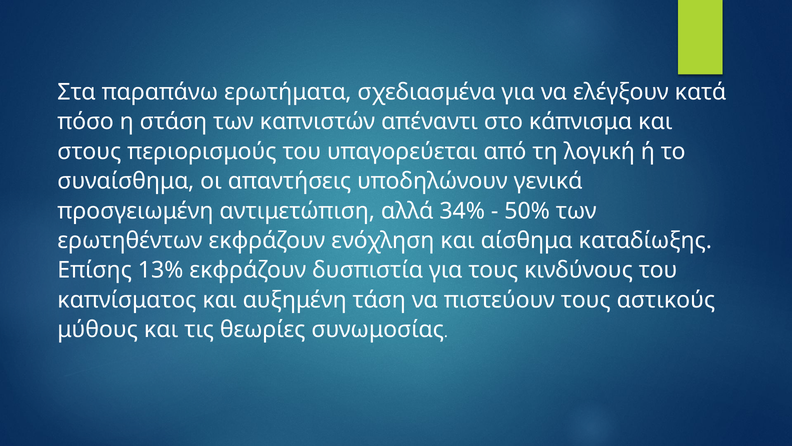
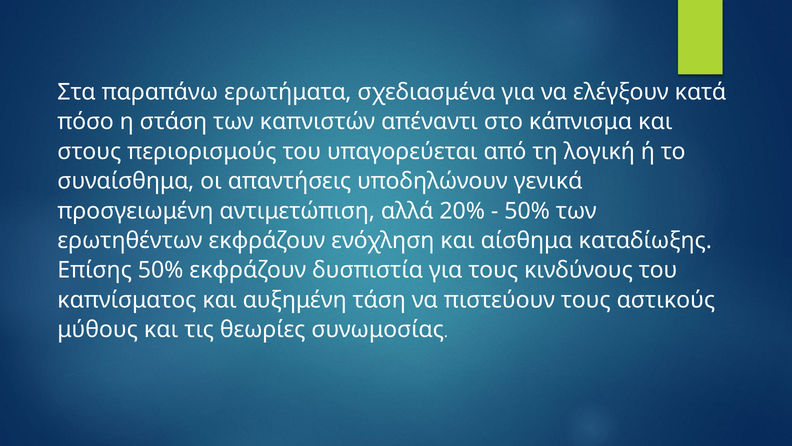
34%: 34% -> 20%
Επίσης 13%: 13% -> 50%
